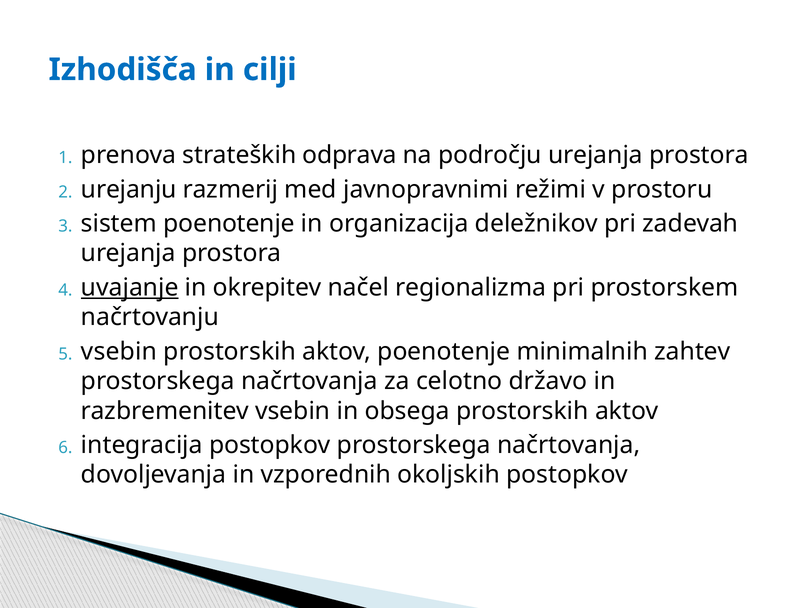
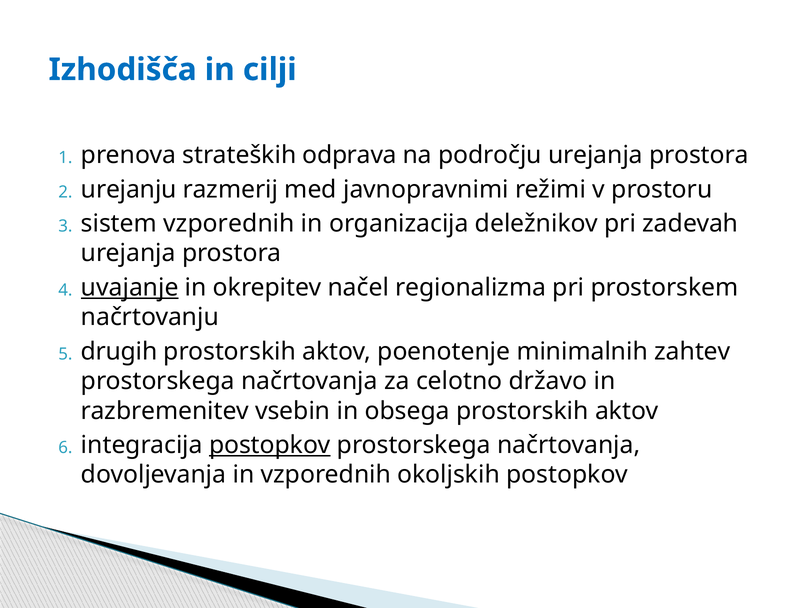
sistem poenotenje: poenotenje -> vzporednih
vsebin at (119, 352): vsebin -> drugih
postopkov at (270, 445) underline: none -> present
